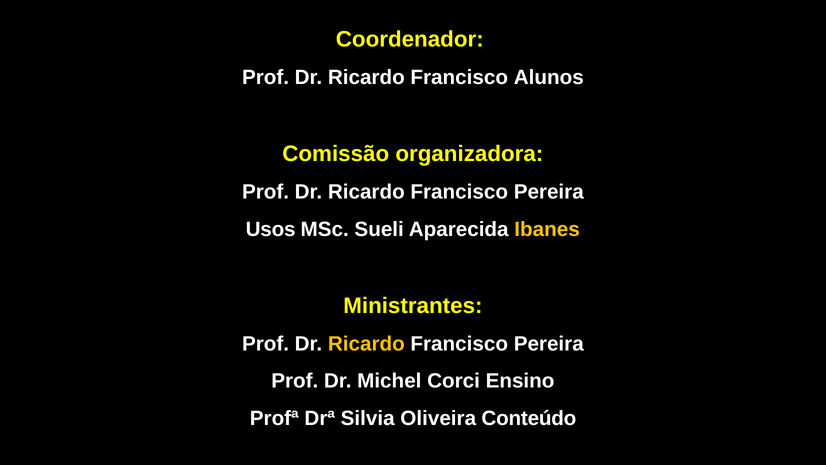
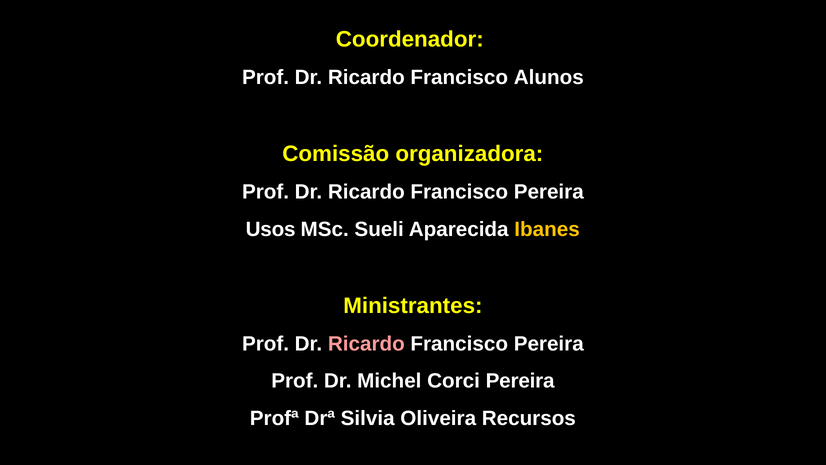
Ricardo at (366, 344) colour: yellow -> pink
Corci Ensino: Ensino -> Pereira
Conteúdo: Conteúdo -> Recursos
